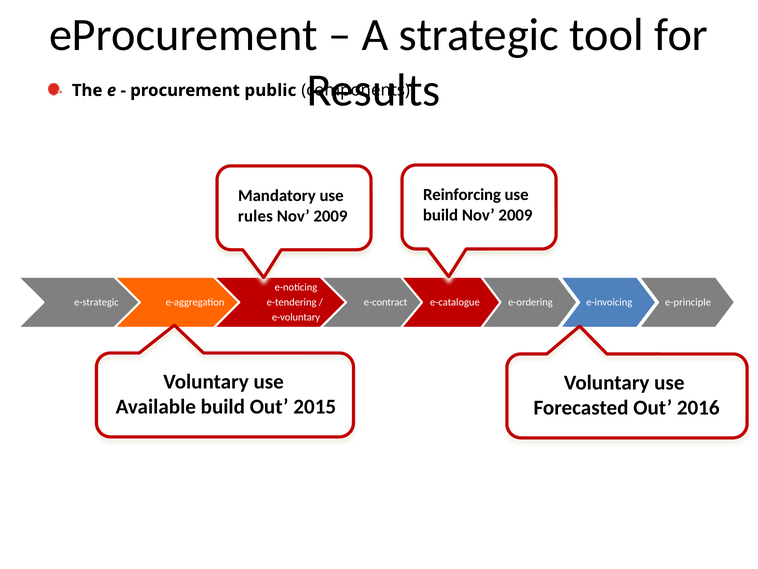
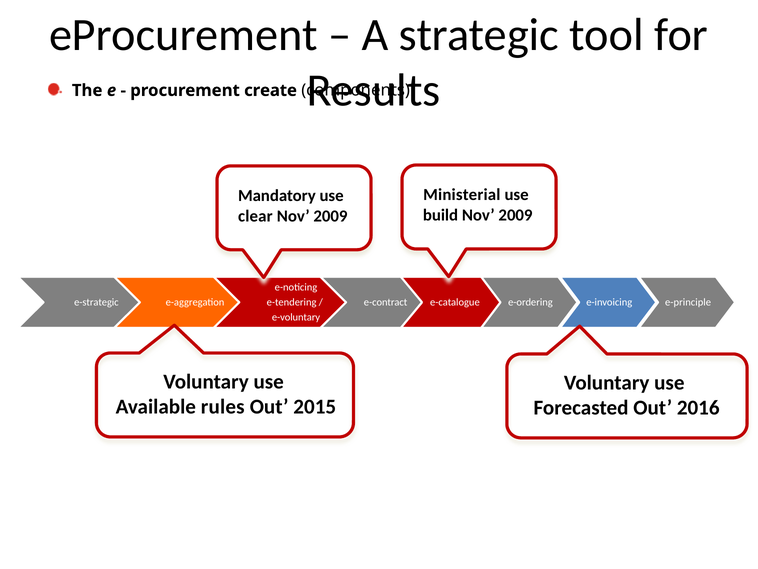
public: public -> create
Reinforcing: Reinforcing -> Ministerial
rules: rules -> clear
Available build: build -> rules
